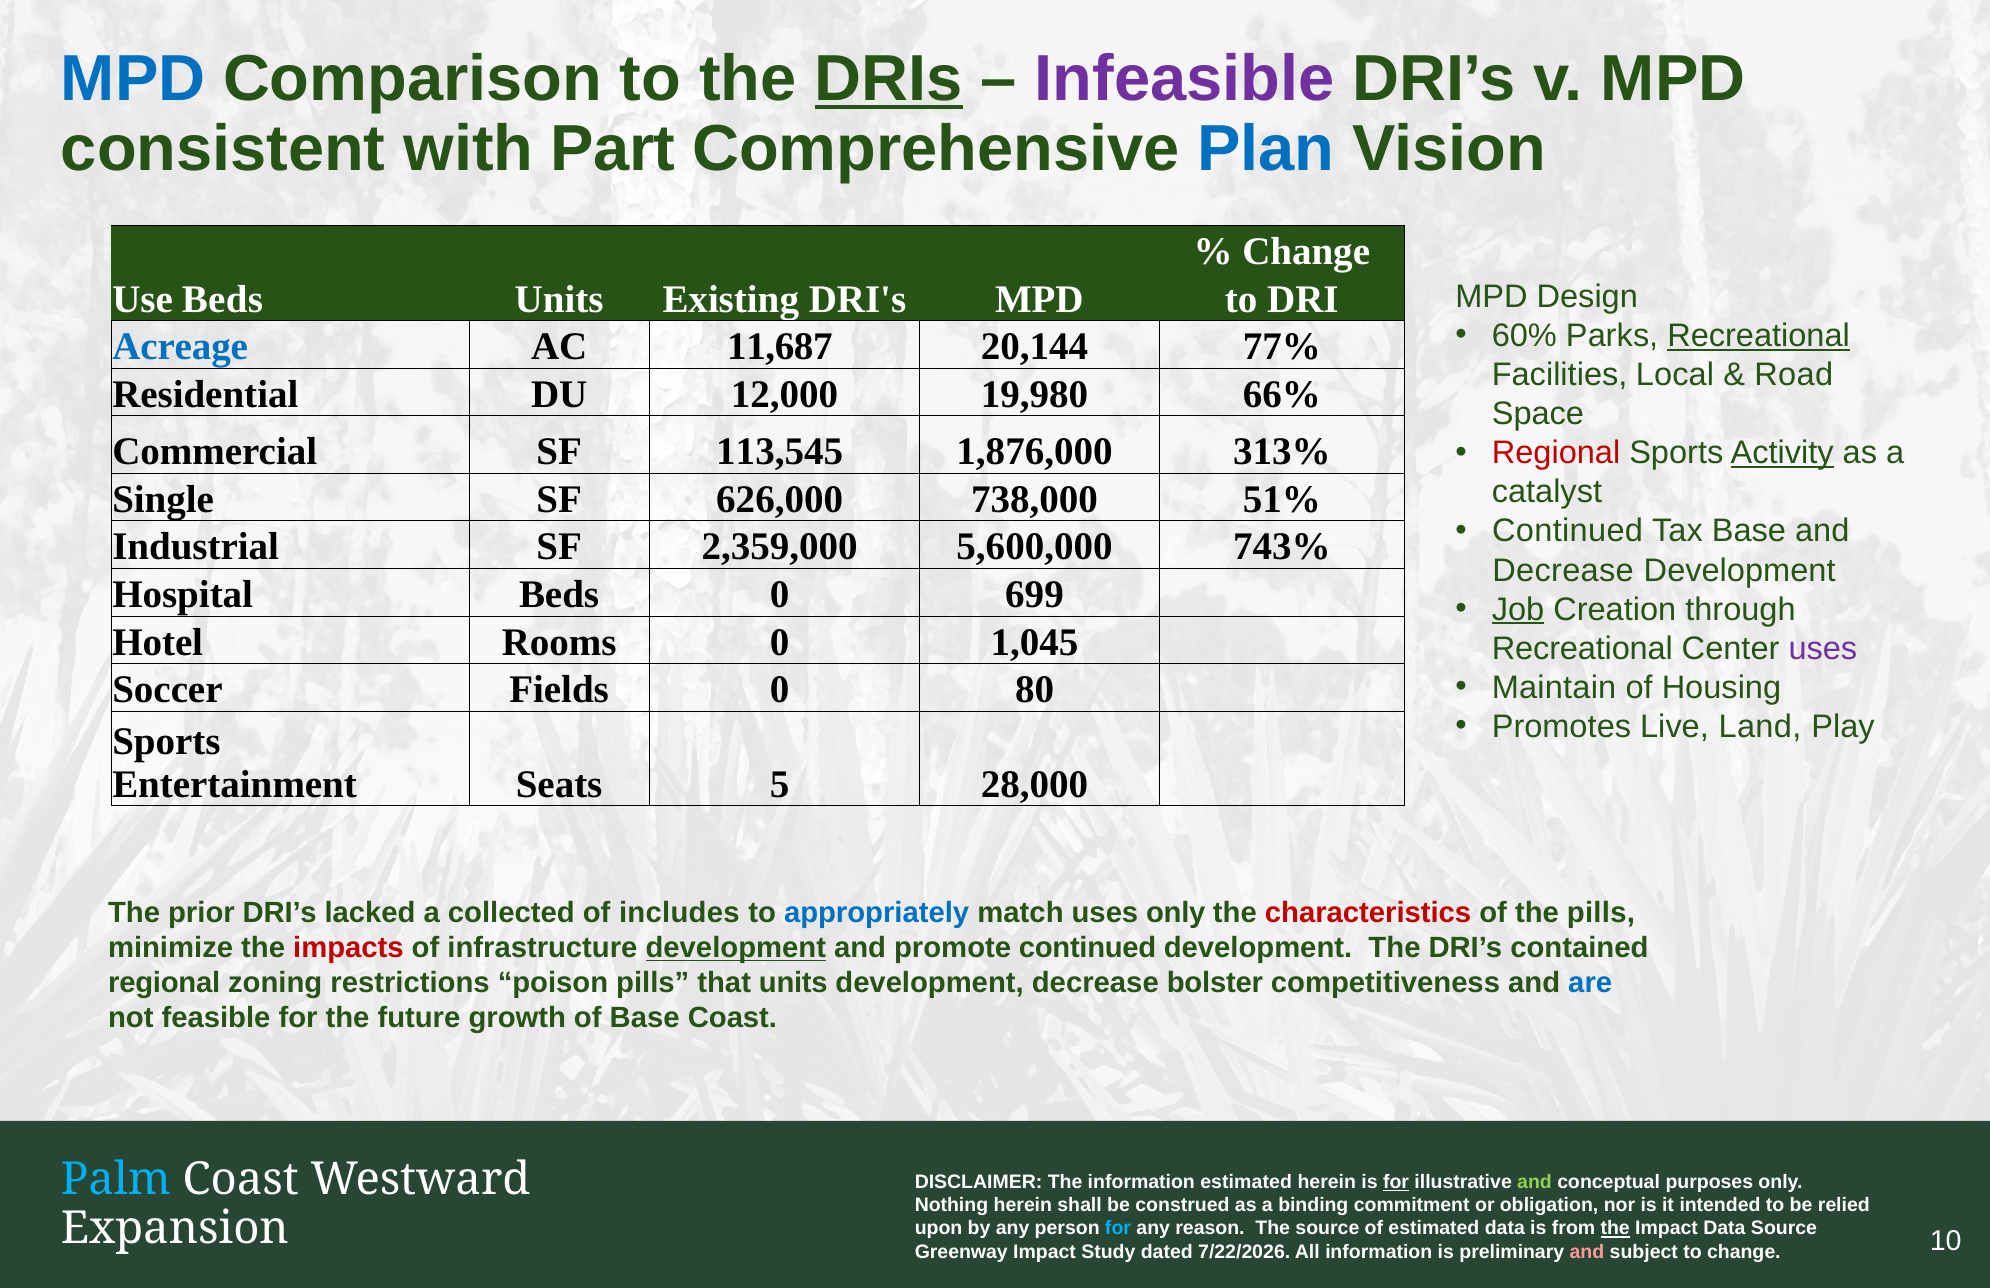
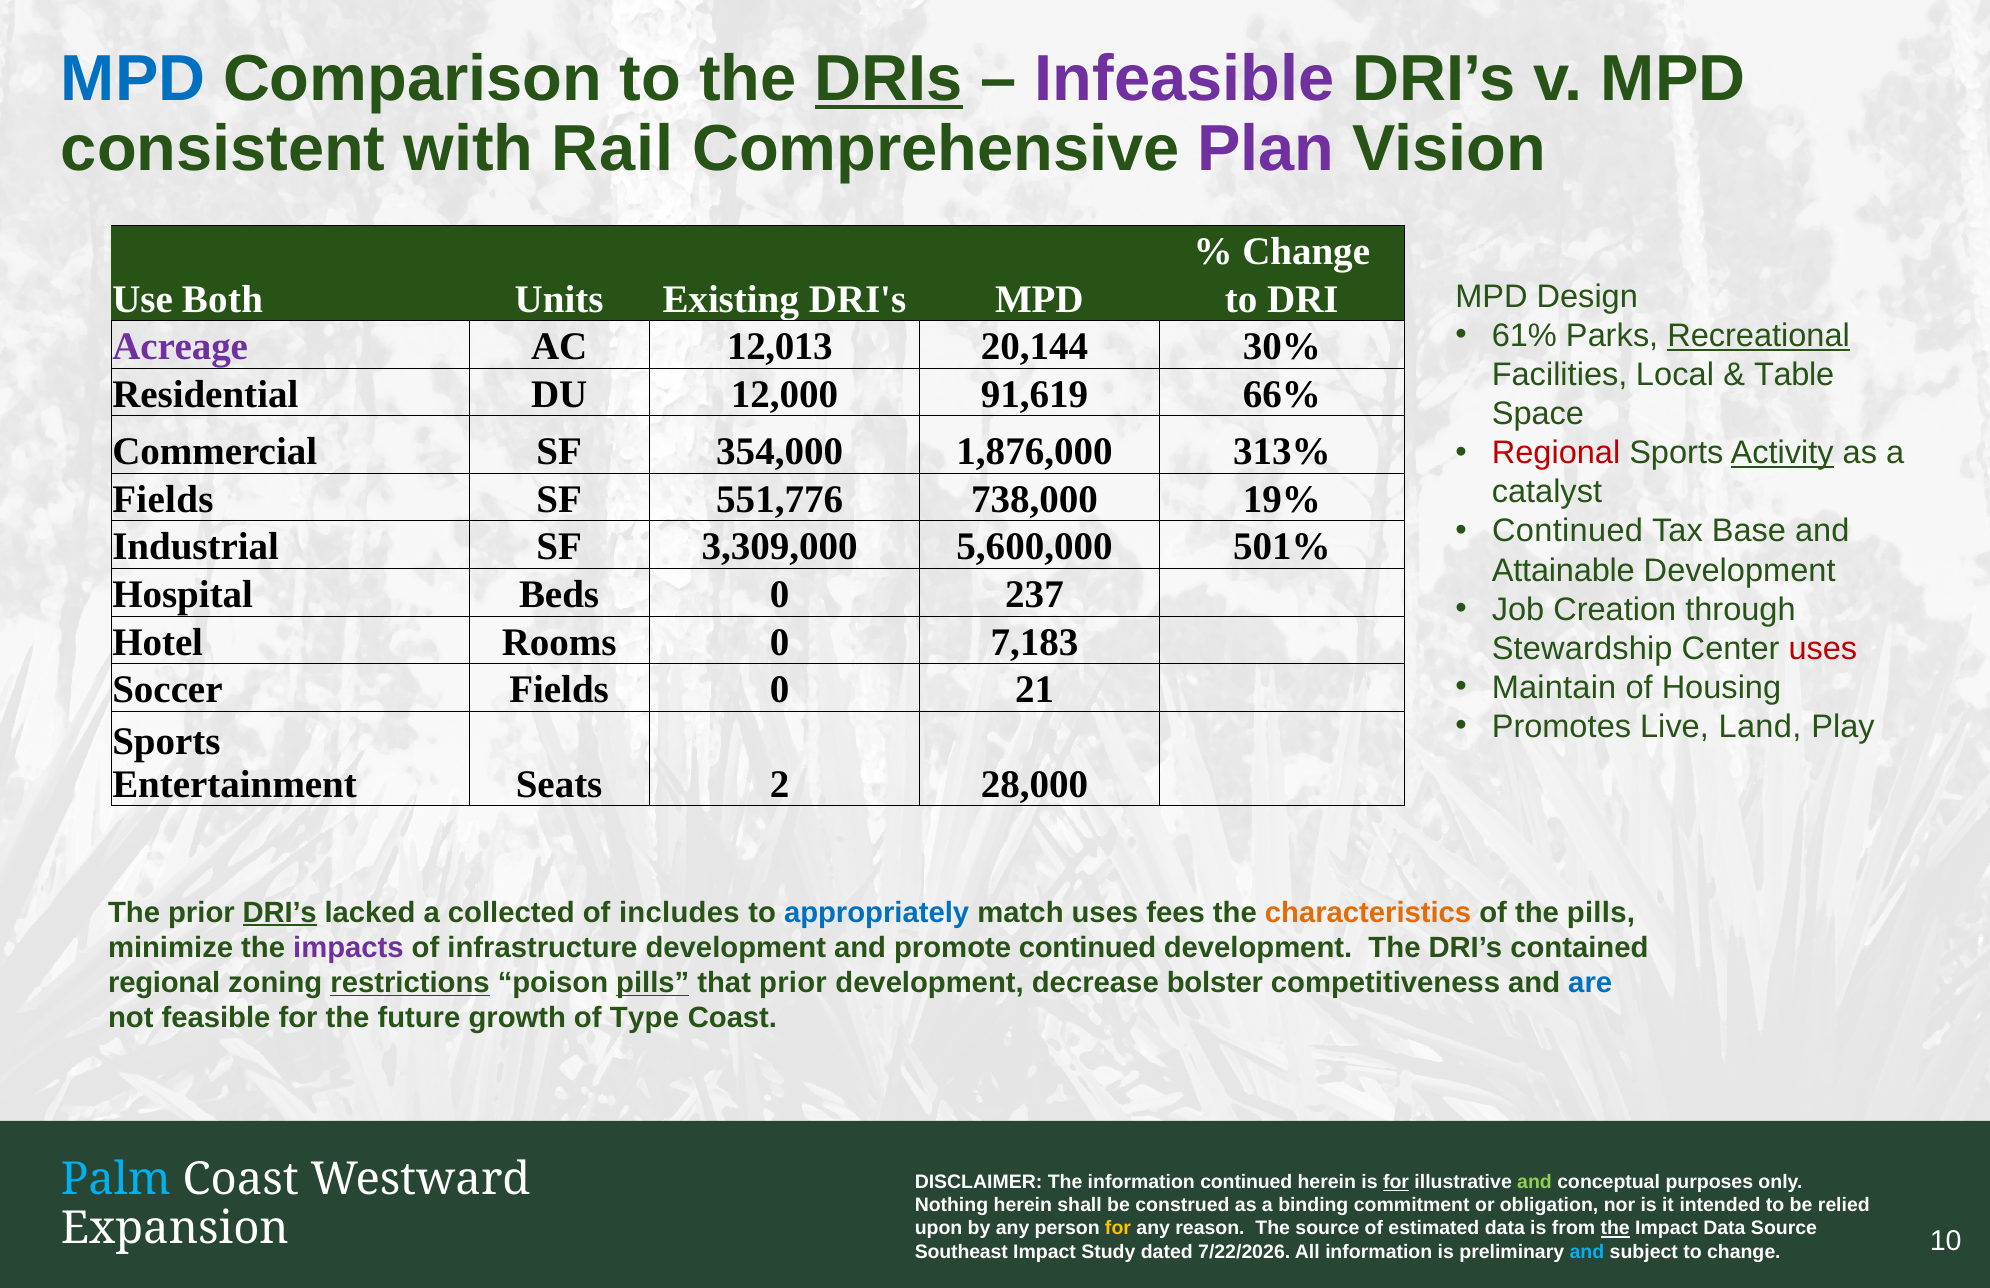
Part: Part -> Rail
Plan colour: blue -> purple
Use Beds: Beds -> Both
60%: 60% -> 61%
Acreage colour: blue -> purple
11,687: 11,687 -> 12,013
77%: 77% -> 30%
Road: Road -> Table
19,980: 19,980 -> 91,619
113,545: 113,545 -> 354,000
Single at (163, 499): Single -> Fields
626,000: 626,000 -> 551,776
51%: 51% -> 19%
2,359,000: 2,359,000 -> 3,309,000
743%: 743% -> 501%
Decrease at (1563, 570): Decrease -> Attainable
699: 699 -> 237
Job underline: present -> none
1,045: 1,045 -> 7,183
Recreational at (1582, 648): Recreational -> Stewardship
uses at (1823, 648) colour: purple -> red
80: 80 -> 21
5: 5 -> 2
DRI’s at (280, 912) underline: none -> present
uses only: only -> fees
characteristics colour: red -> orange
impacts colour: red -> purple
development at (736, 948) underline: present -> none
restrictions underline: none -> present
pills at (653, 983) underline: none -> present
that units: units -> prior
of Base: Base -> Type
estimated at (1246, 1181): estimated -> continued
for at (1118, 1228) colour: light blue -> yellow
Greenway: Greenway -> Southeast
and at (1587, 1252) colour: pink -> light blue
